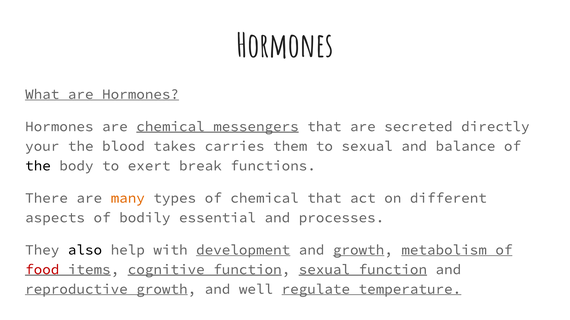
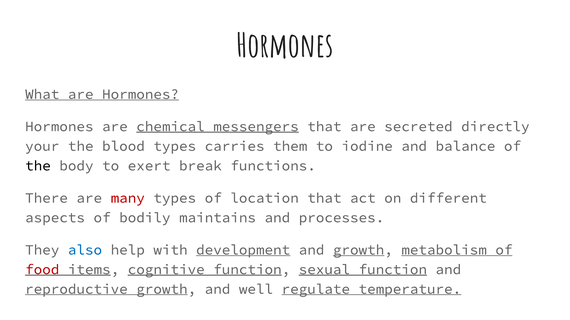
blood takes: takes -> types
to sexual: sexual -> iodine
many colour: orange -> red
of chemical: chemical -> location
essential: essential -> maintains
also colour: black -> blue
